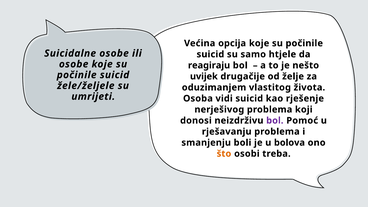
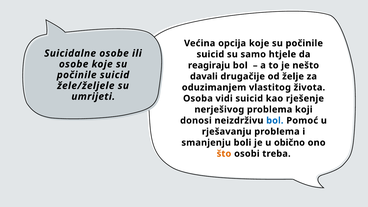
uvijek: uvijek -> davali
bol at (275, 121) colour: purple -> blue
bolova: bolova -> obično
